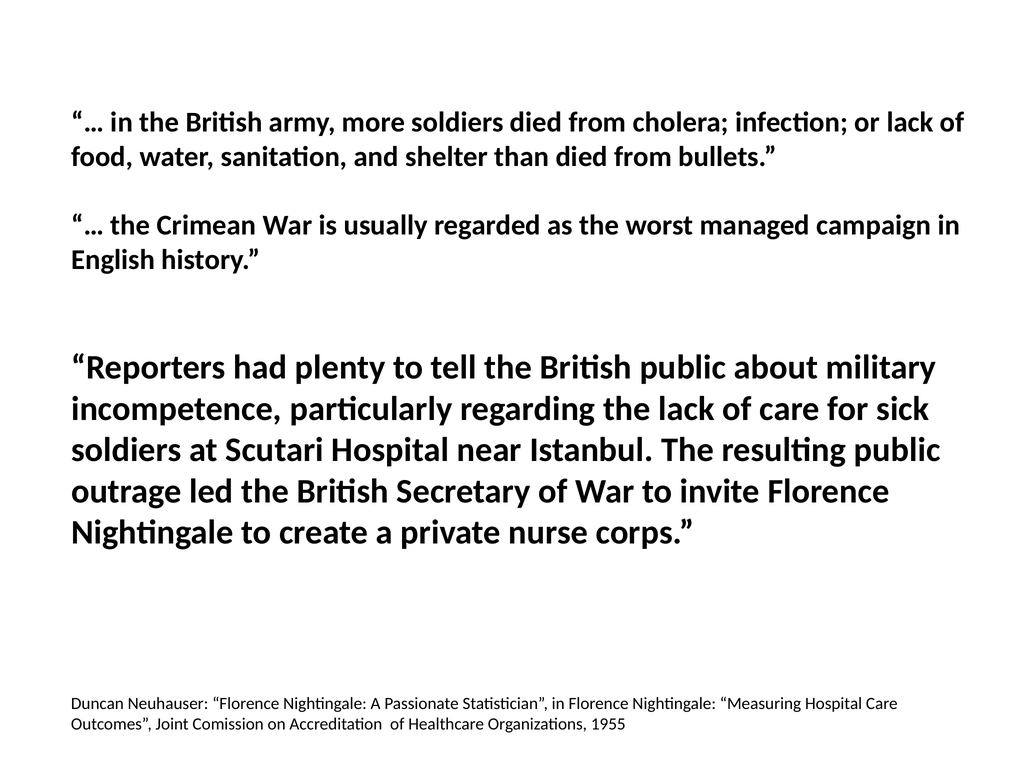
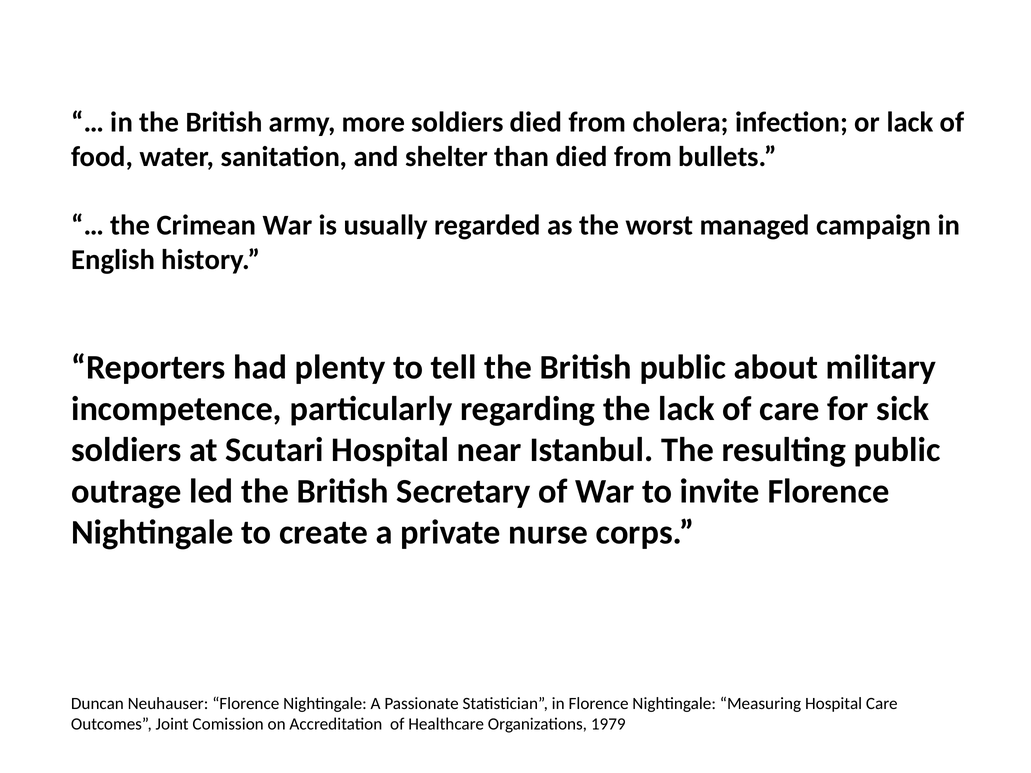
1955: 1955 -> 1979
